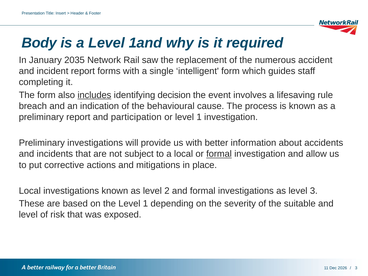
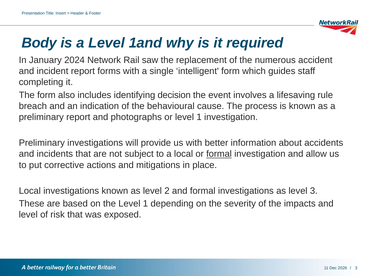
2035: 2035 -> 2024
includes underline: present -> none
participation: participation -> photographs
suitable: suitable -> impacts
